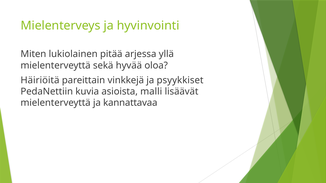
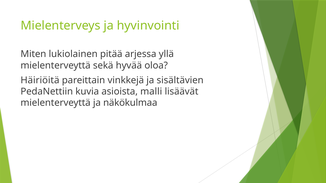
psyykkiset: psyykkiset -> sisältävien
kannattavaa: kannattavaa -> näkökulmaa
